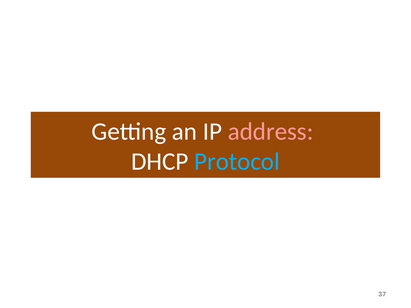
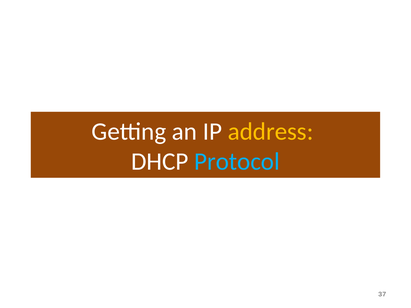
address colour: pink -> yellow
